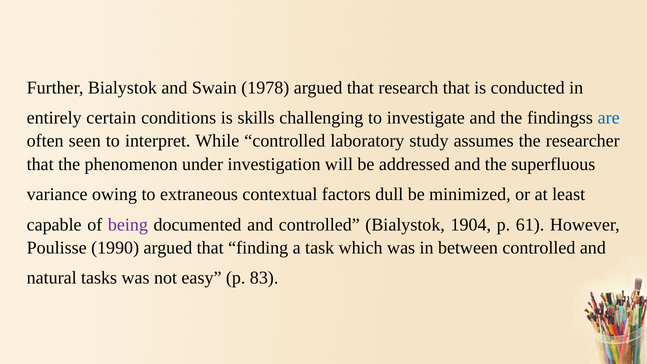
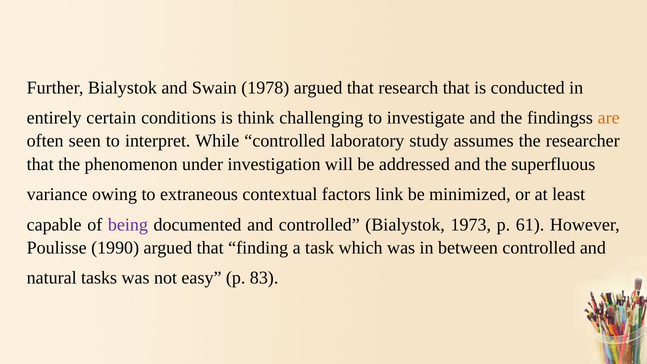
skills: skills -> think
are colour: blue -> orange
dull: dull -> link
1904: 1904 -> 1973
